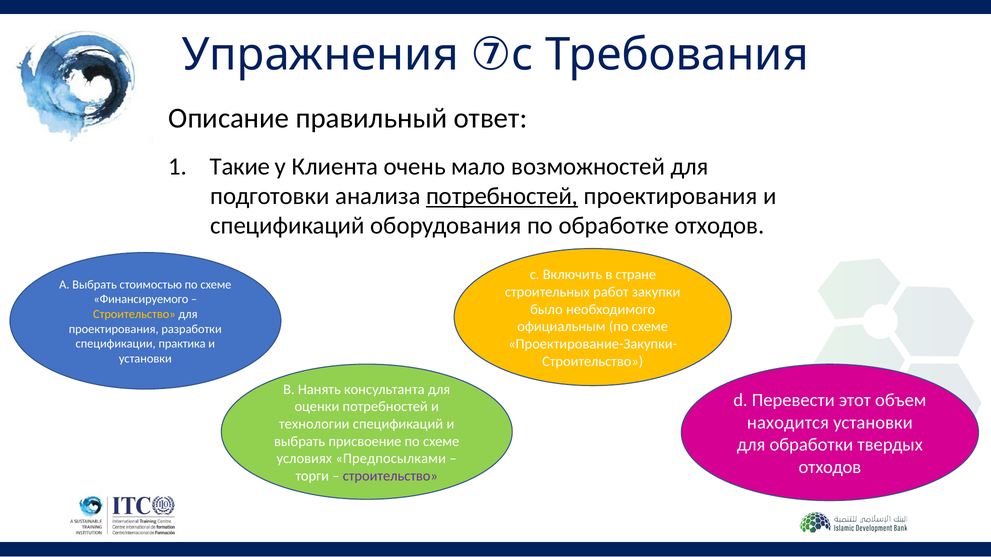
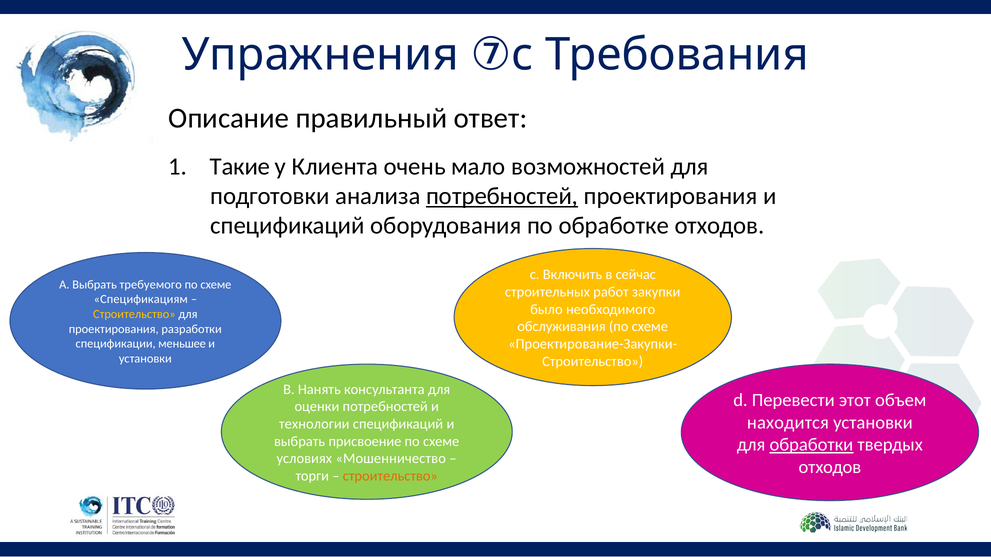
стране: стране -> сейчас
стоимостью: стоимостью -> требуемого
Финансируемого: Финансируемого -> Спецификациям
официальным: официальным -> обслуживания
практика: практика -> меньшее
обработки underline: none -> present
Предпосылками: Предпосылками -> Мошенничество
строительство at (390, 476) colour: purple -> orange
